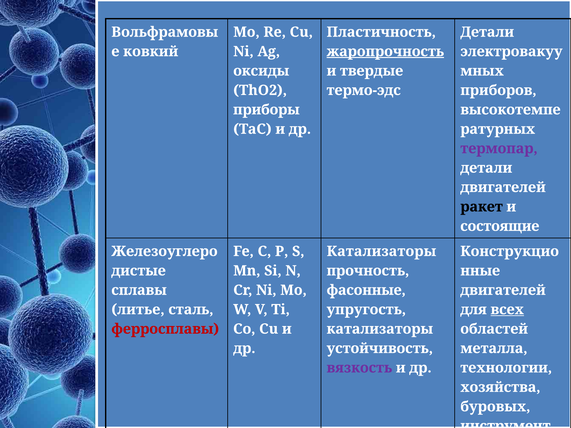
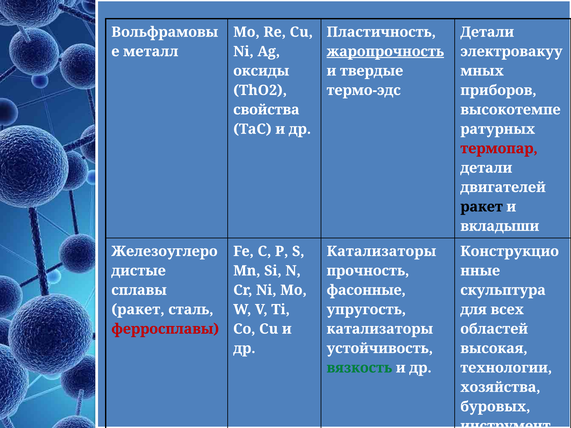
ковкий: ковкий -> металл
приборы: приборы -> свойства
термопар colour: purple -> red
состоящие: состоящие -> вкладыши
двигателей at (503, 290): двигателей -> скульптура
литье at (138, 310): литье -> ракет
всех underline: present -> none
металла: металла -> высокая
вязкость colour: purple -> green
